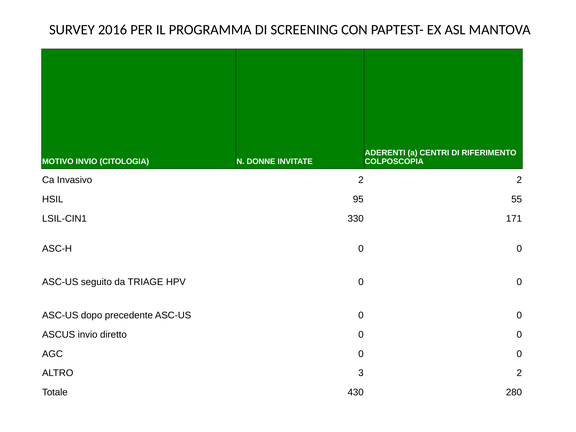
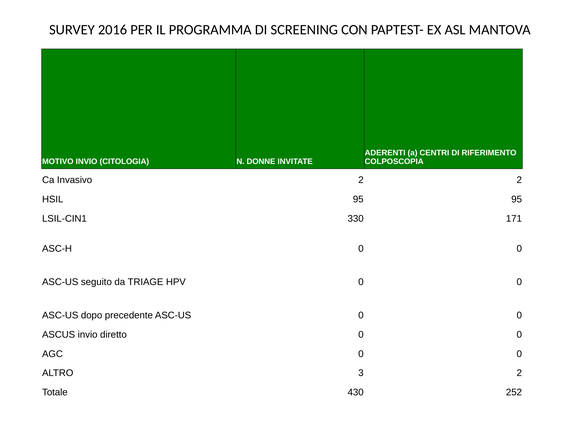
95 55: 55 -> 95
280: 280 -> 252
